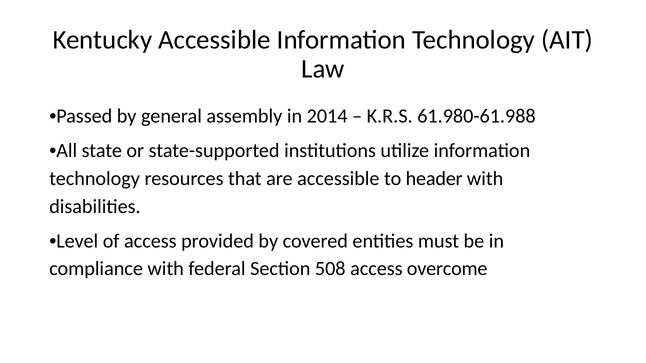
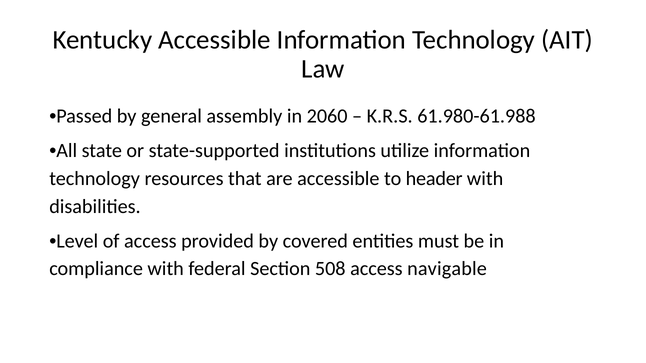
2014: 2014 -> 2060
overcome: overcome -> navigable
